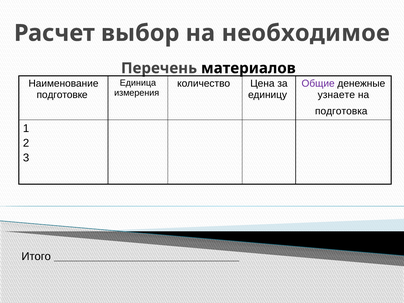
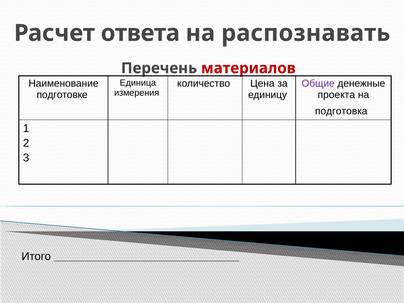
выбор: выбор -> ответа
необходимое: необходимое -> распознавать
материалов colour: black -> red
узнаете: узнаете -> проекта
